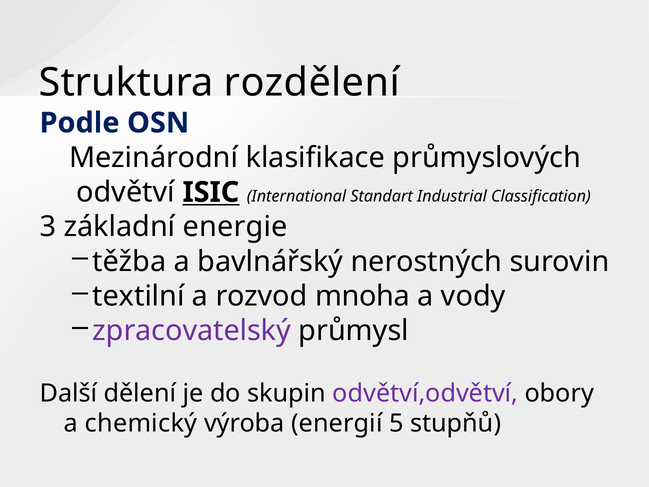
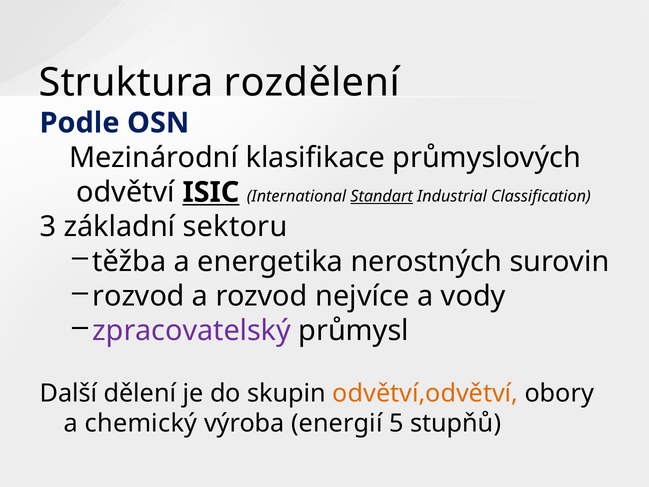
Standart underline: none -> present
energie: energie -> sektoru
bavlnářský: bavlnářský -> energetika
textilní at (138, 296): textilní -> rozvod
mnoha: mnoha -> nejvíce
odvětví,odvětví colour: purple -> orange
